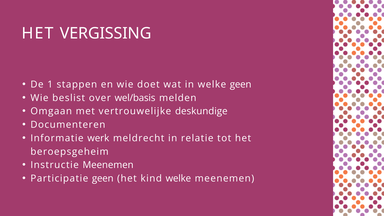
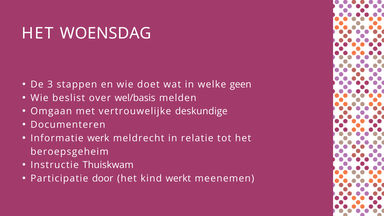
VERGISSING: VERGISSING -> WOENSDAG
1: 1 -> 3
Instructie Meenemen: Meenemen -> Thuiskwam
Participatie geen: geen -> door
kind welke: welke -> werkt
